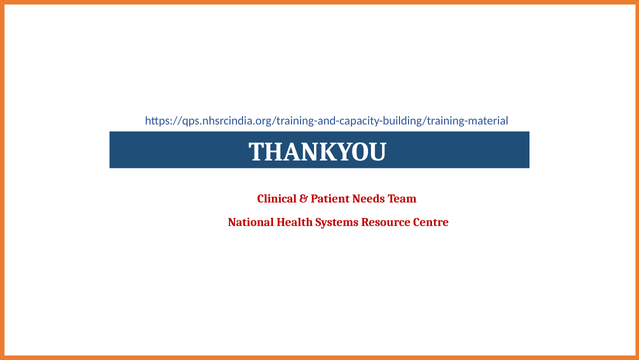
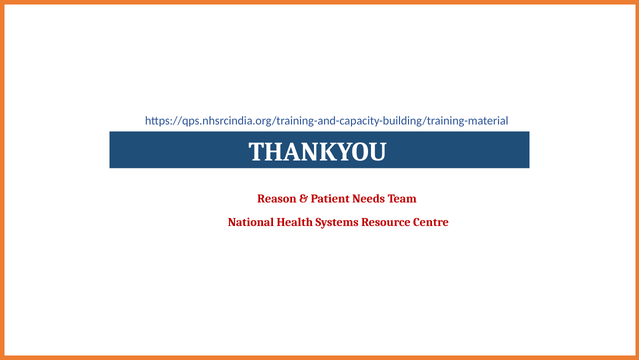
Clinical: Clinical -> Reason
